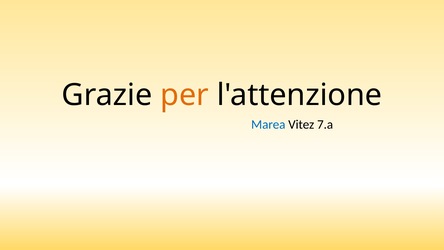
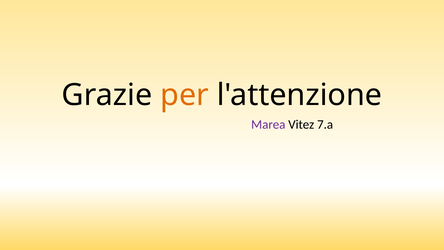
Marea colour: blue -> purple
